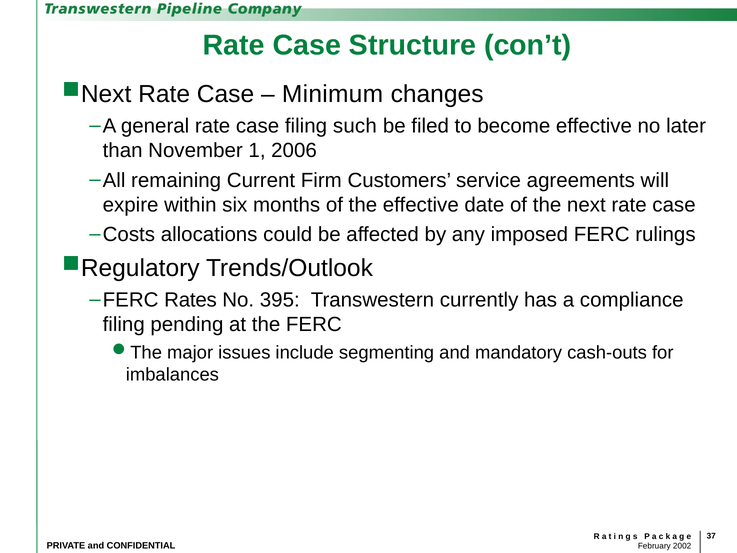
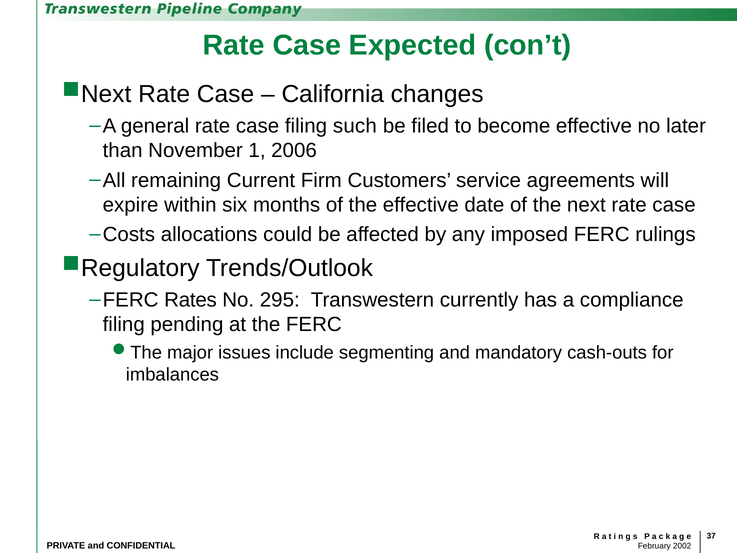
Structure: Structure -> Expected
Minimum: Minimum -> California
395: 395 -> 295
